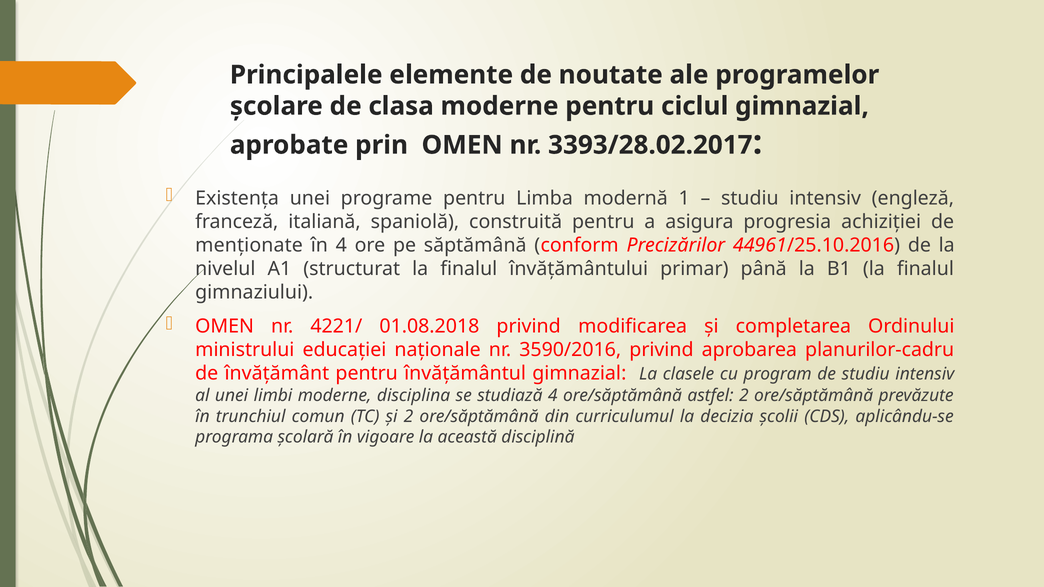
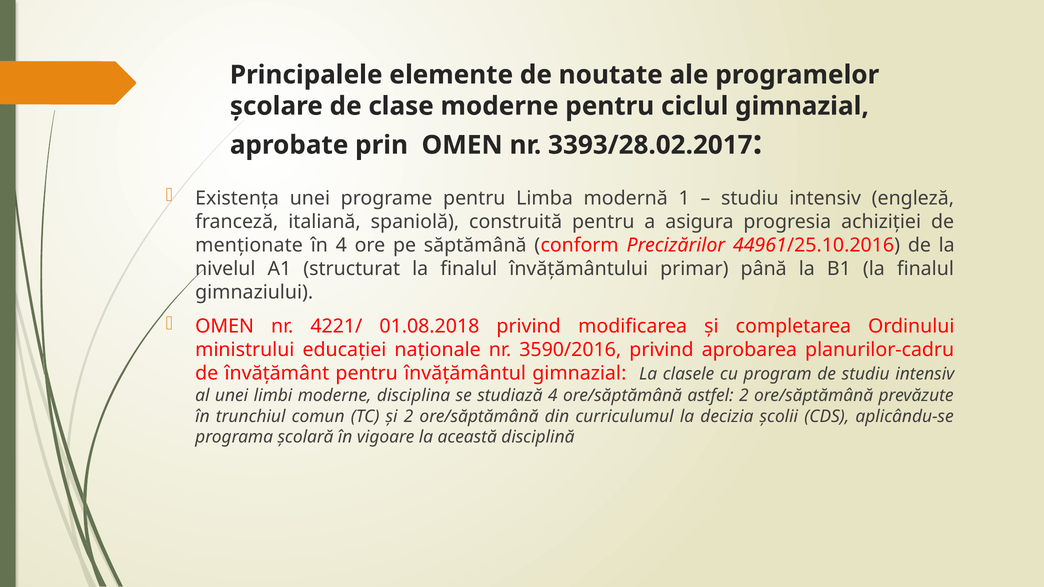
clasa: clasa -> clase
